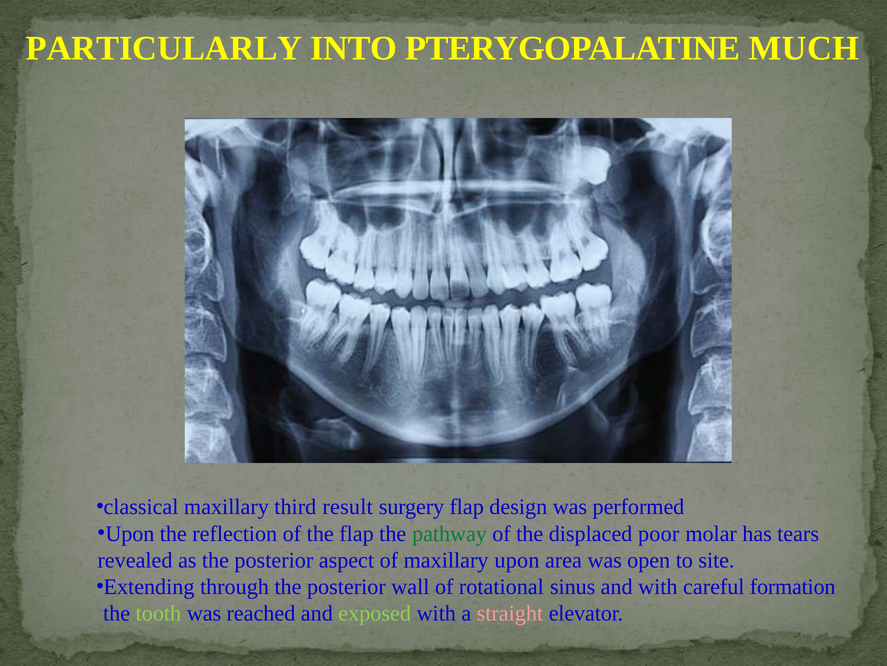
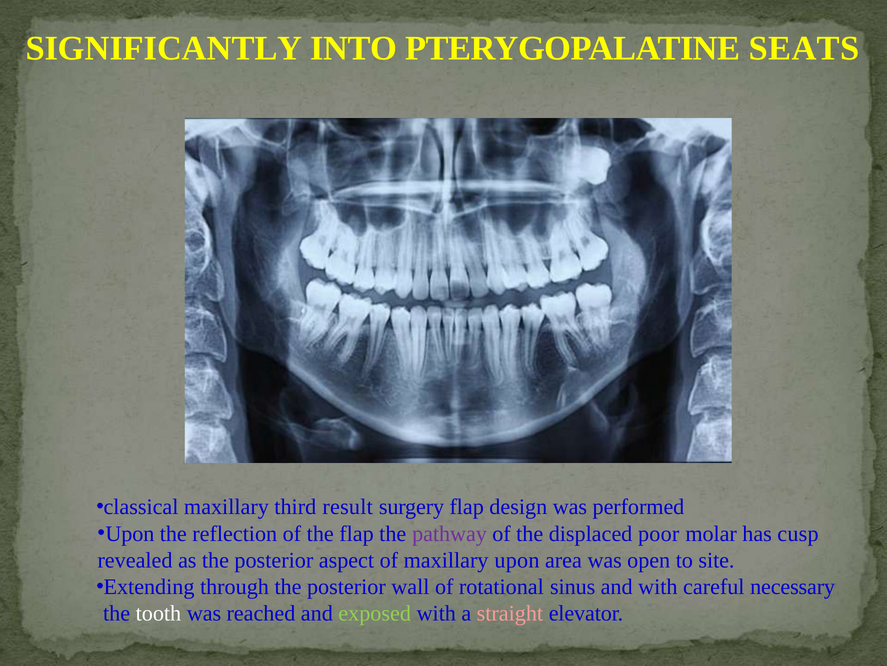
PARTICULARLY: PARTICULARLY -> SIGNIFICANTLY
MUCH: MUCH -> SEATS
pathway colour: green -> purple
tears: tears -> cusp
formation: formation -> necessary
tooth colour: light green -> white
